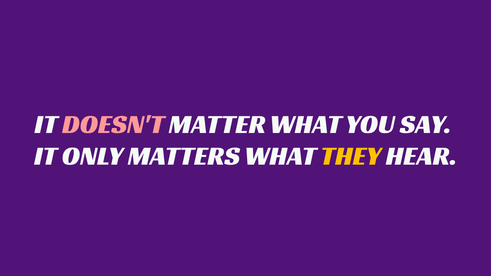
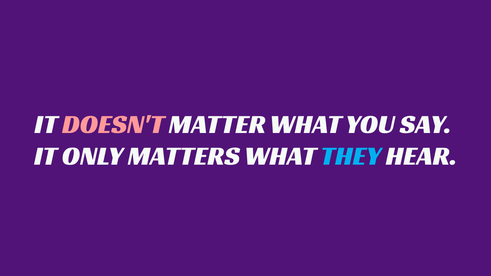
THEY colour: yellow -> light blue
